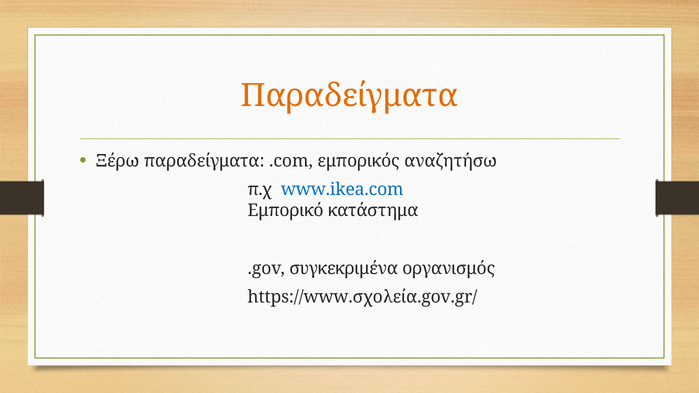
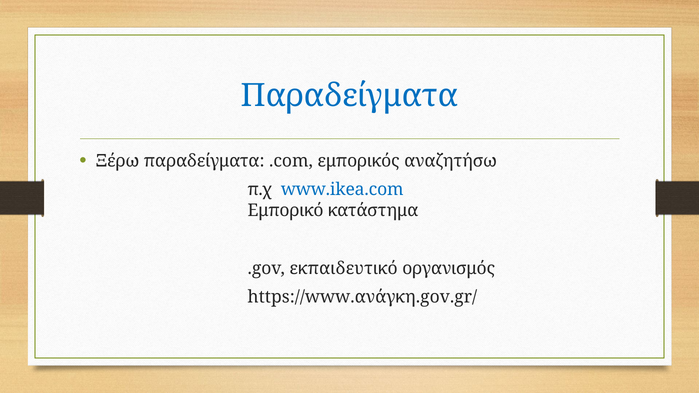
Παραδείγματα at (350, 96) colour: orange -> blue
συγκεκριμένα: συγκεκριμένα -> εκπαιδευτικό
https://www.σχολεία.gov.gr/: https://www.σχολεία.gov.gr/ -> https://www.ανάγκη.gov.gr/
